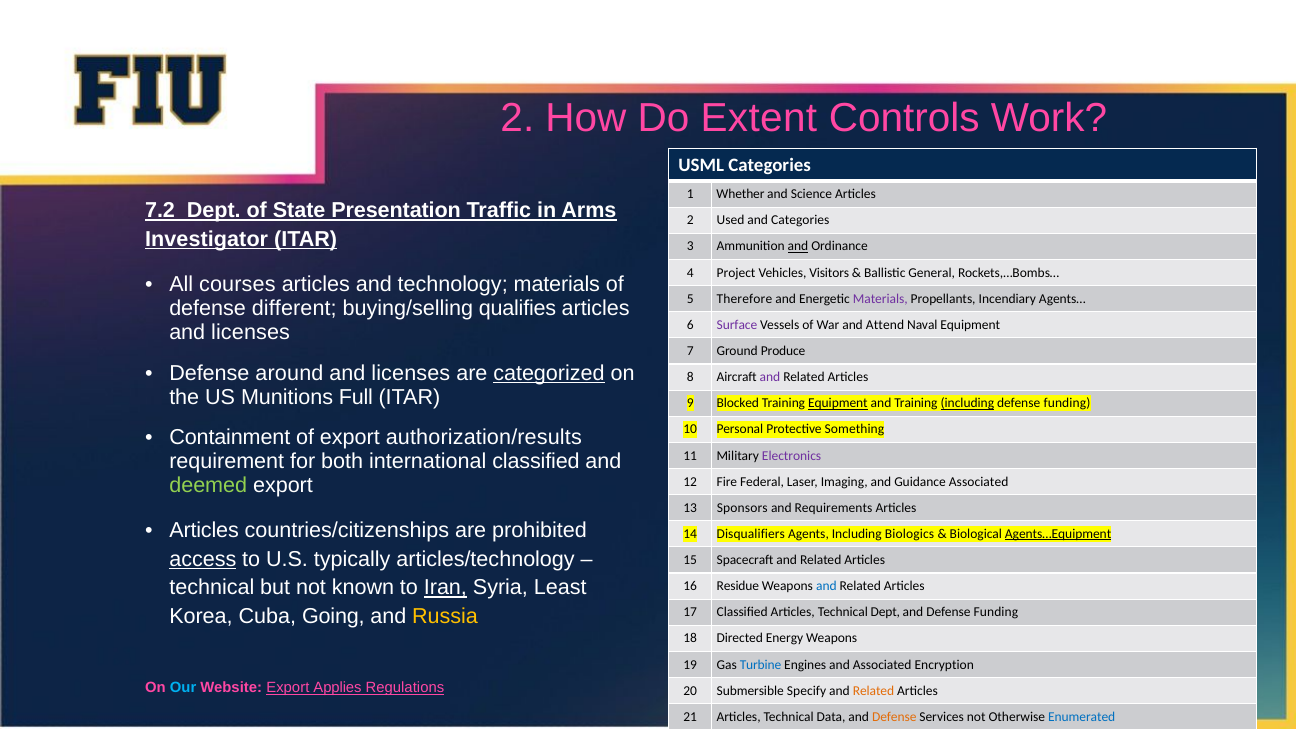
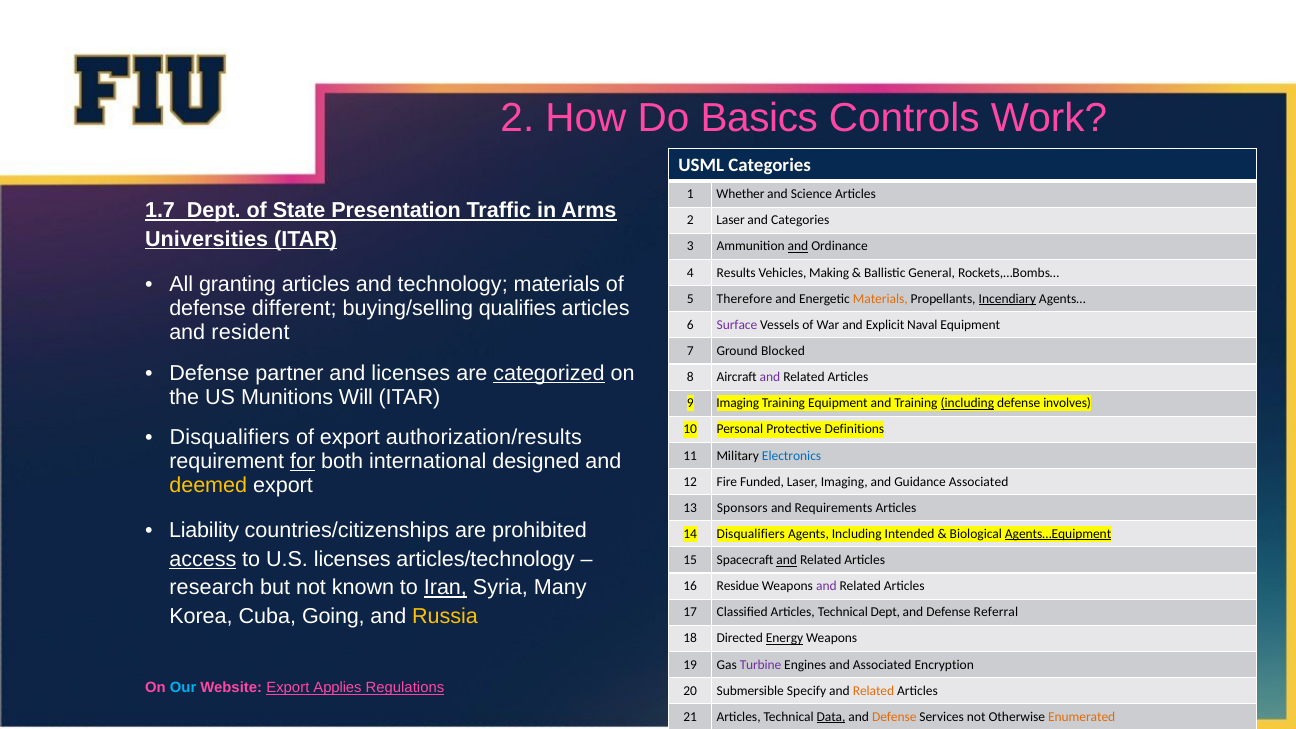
Extent: Extent -> Basics
7.2: 7.2 -> 1.7
2 Used: Used -> Laser
Investigator: Investigator -> Universities
Project: Project -> Results
Visitors: Visitors -> Making
courses: courses -> granting
Materials at (880, 299) colour: purple -> orange
Incendiary underline: none -> present
Attend: Attend -> Explicit
licenses at (251, 333): licenses -> resident
Produce: Produce -> Blocked
around: around -> partner
Full: Full -> Will
9 Blocked: Blocked -> Imaging
Equipment at (838, 403) underline: present -> none
funding at (1067, 403): funding -> involves
Something: Something -> Definitions
Containment at (230, 437): Containment -> Disqualifiers
Electronics colour: purple -> blue
for underline: none -> present
international classified: classified -> designed
deemed colour: light green -> yellow
Federal: Federal -> Funded
Articles at (204, 530): Articles -> Liability
Biologics: Biologics -> Intended
U.S typically: typically -> licenses
and at (787, 560) underline: none -> present
technical at (212, 588): technical -> research
Least: Least -> Many
and at (826, 586) colour: blue -> purple
and Defense Funding: Funding -> Referral
Energy underline: none -> present
Turbine colour: blue -> purple
Data underline: none -> present
Enumerated colour: blue -> orange
